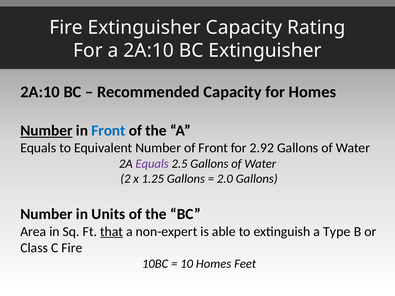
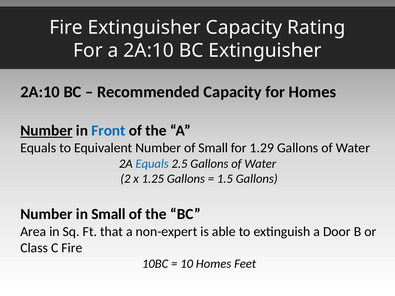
of Front: Front -> Small
2.92: 2.92 -> 1.29
Equals at (152, 164) colour: purple -> blue
2.0: 2.0 -> 1.5
in Units: Units -> Small
that underline: present -> none
Type: Type -> Door
